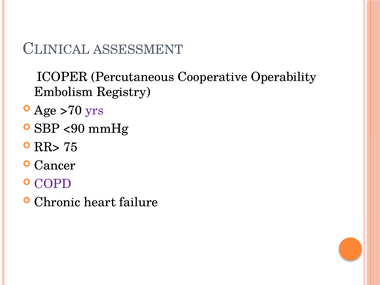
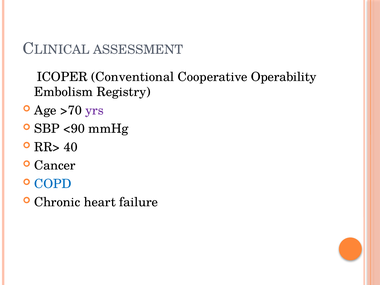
Percutaneous: Percutaneous -> Conventional
75: 75 -> 40
COPD colour: purple -> blue
